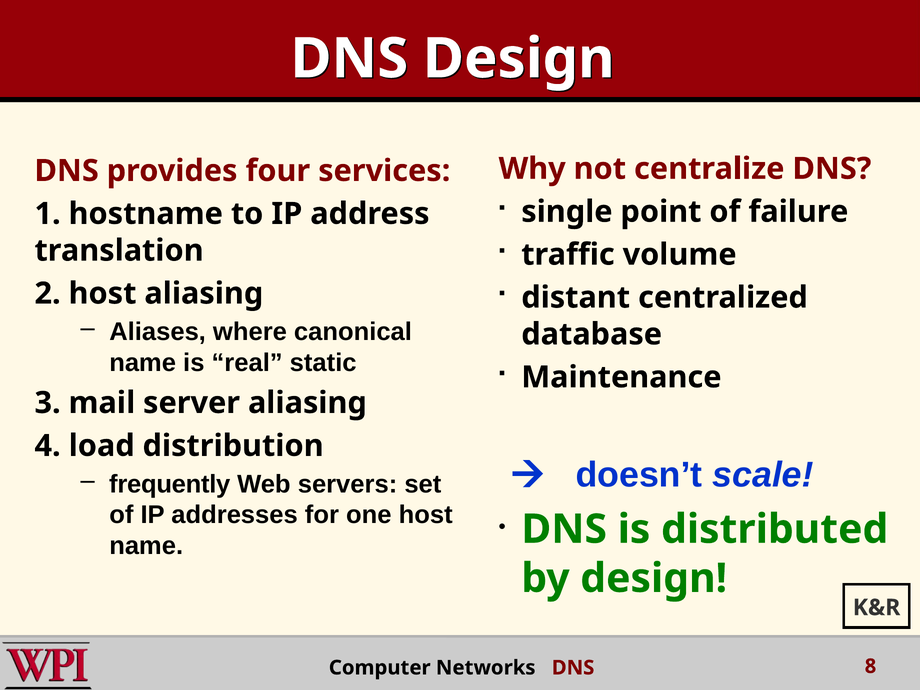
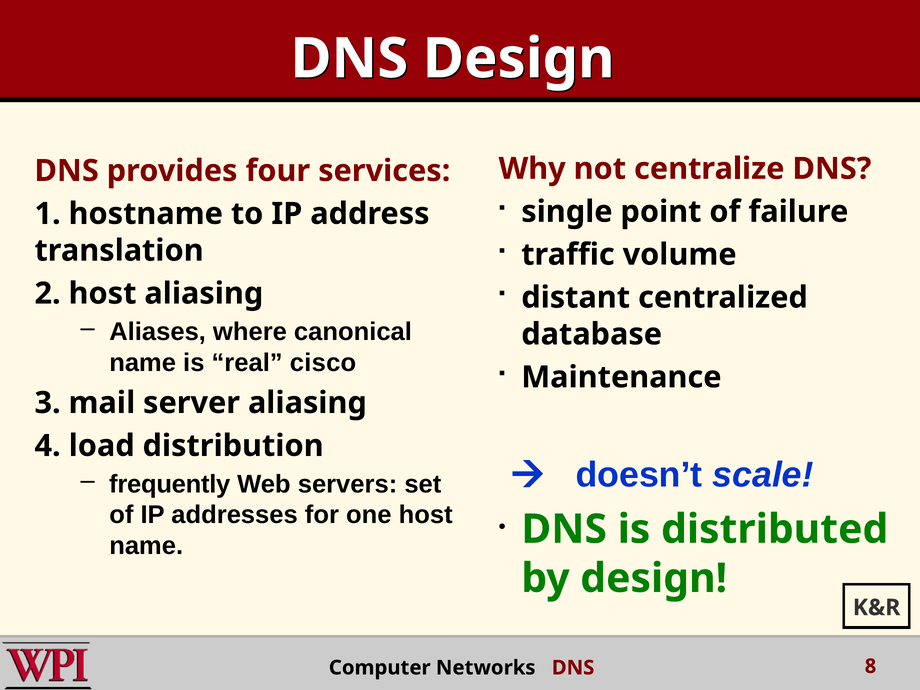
static: static -> cisco
